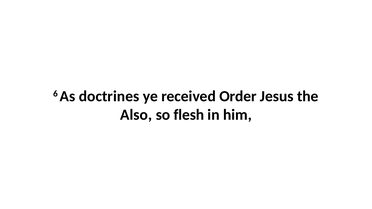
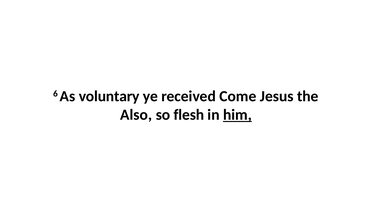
doctrines: doctrines -> voluntary
Order: Order -> Come
him underline: none -> present
